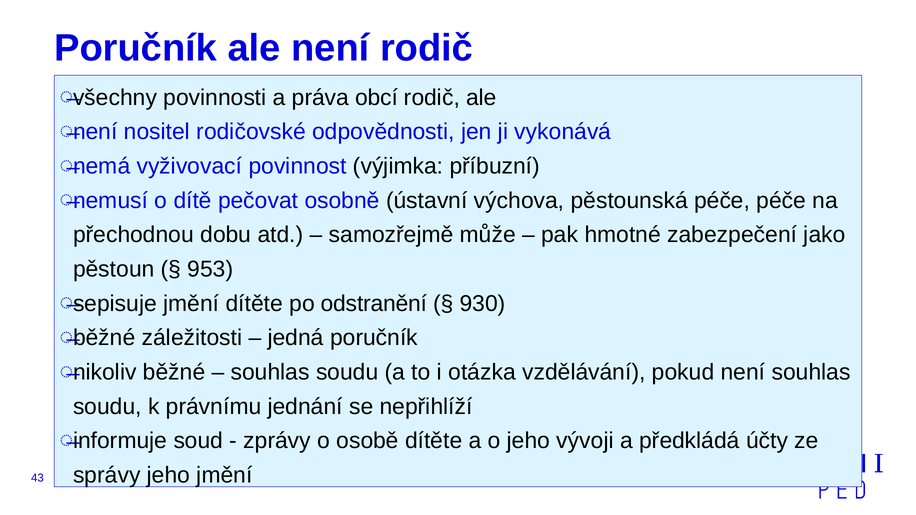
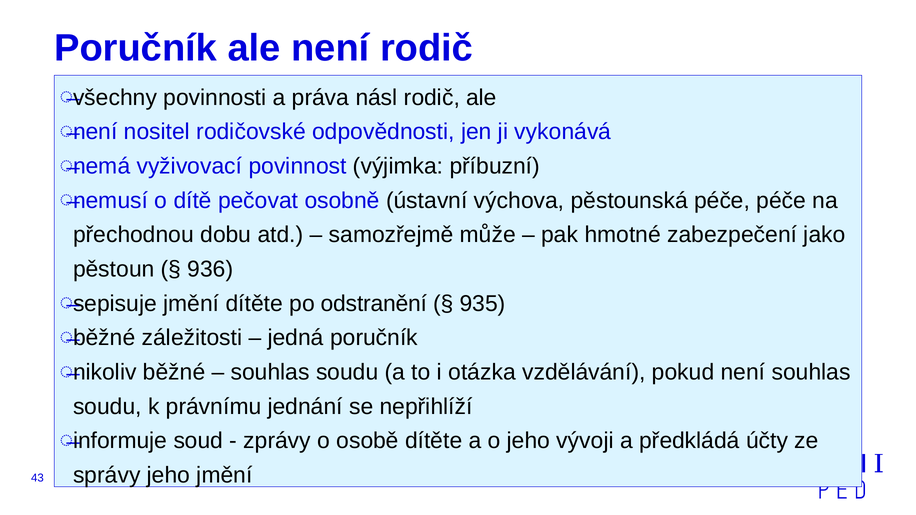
obcí: obcí -> násl
953: 953 -> 936
930: 930 -> 935
